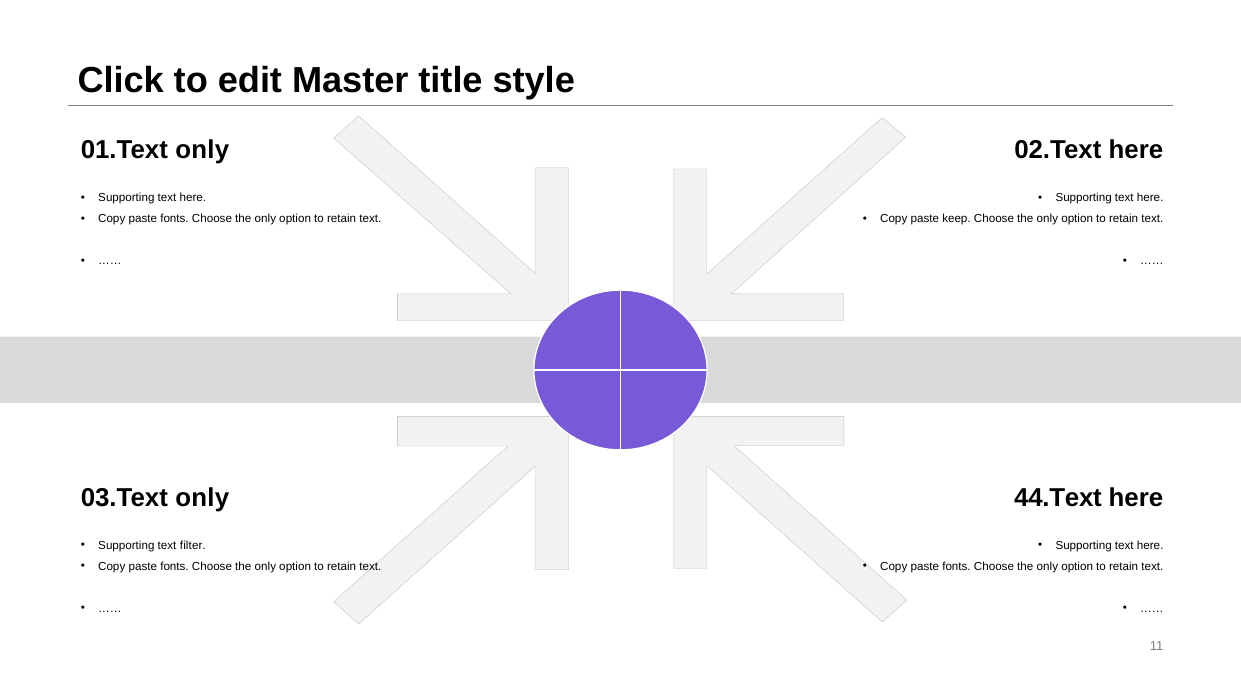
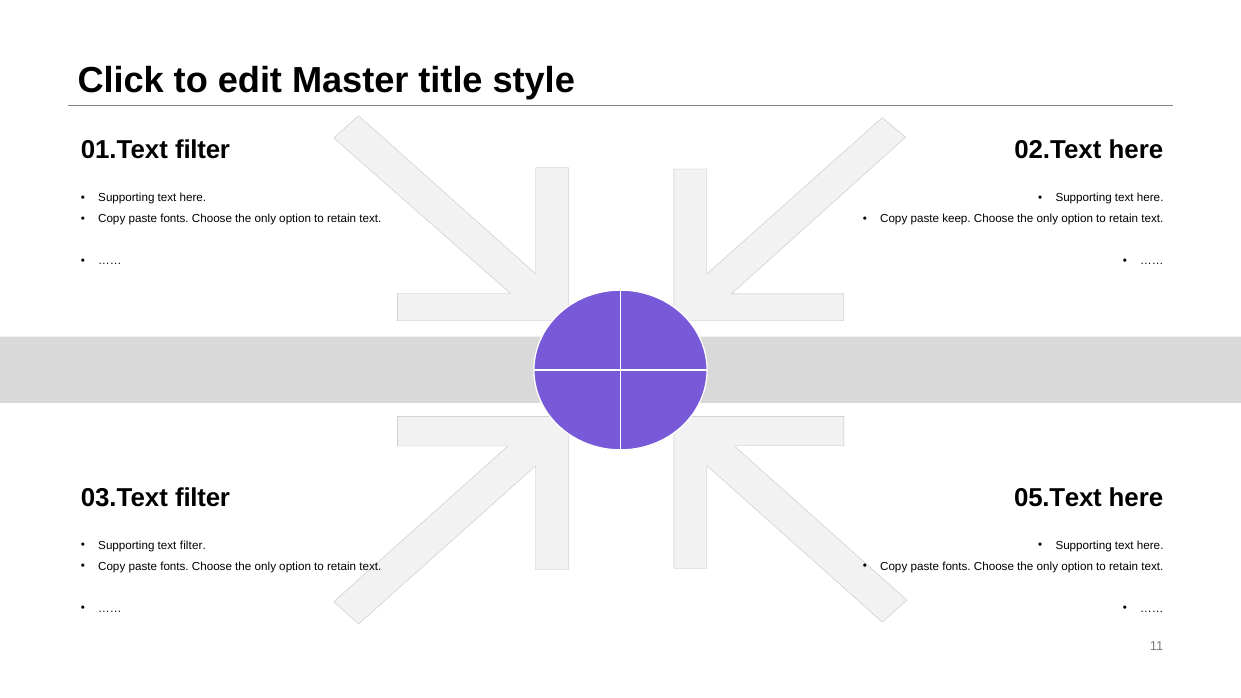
01.Text only: only -> filter
03.Text only: only -> filter
44.Text: 44.Text -> 05.Text
